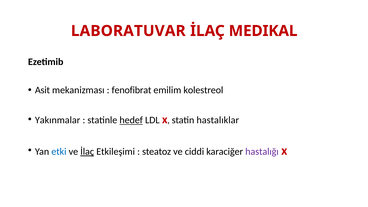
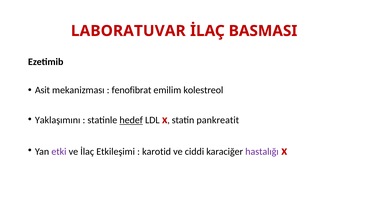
MEDIKAL: MEDIKAL -> BASMASI
Yakınmalar: Yakınmalar -> Yaklaşımını
hastalıklar: hastalıklar -> pankreatit
etki colour: blue -> purple
İlaç at (87, 152) underline: present -> none
steatoz: steatoz -> karotid
